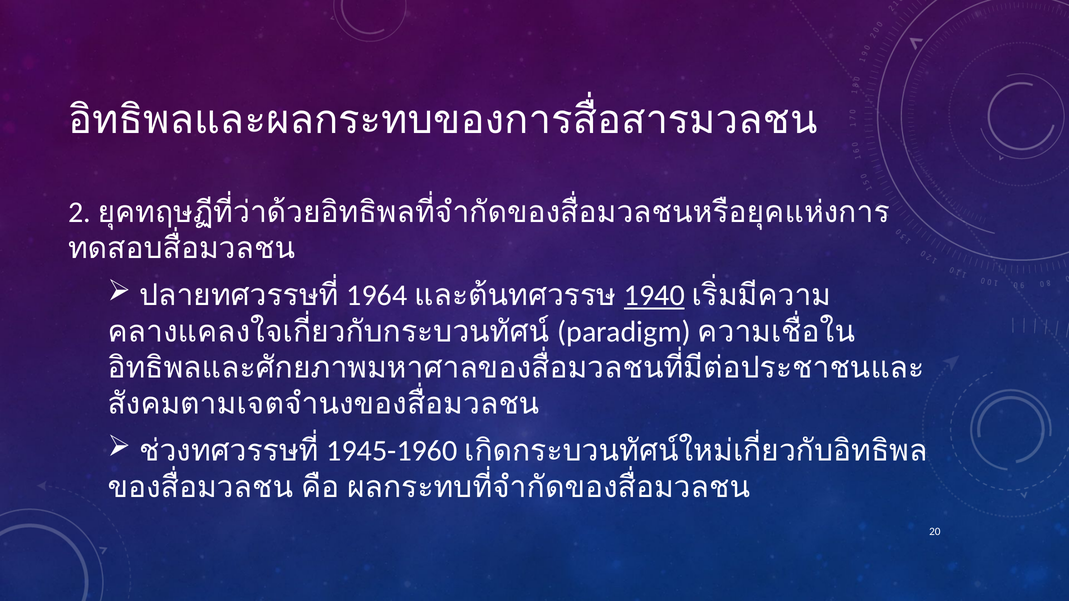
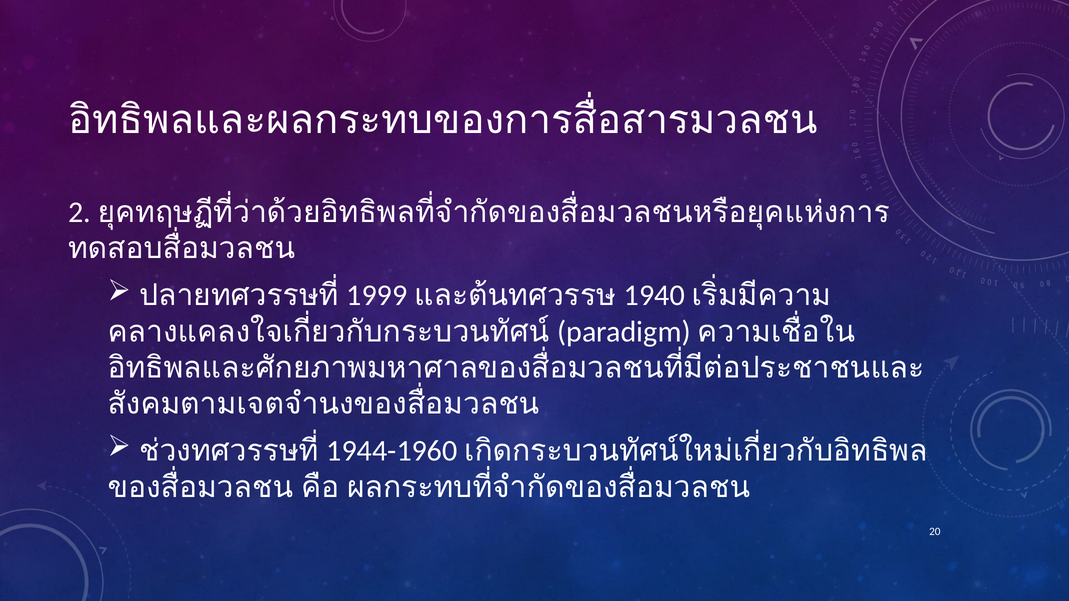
1964: 1964 -> 1999
1940 underline: present -> none
1945-1960: 1945-1960 -> 1944-1960
